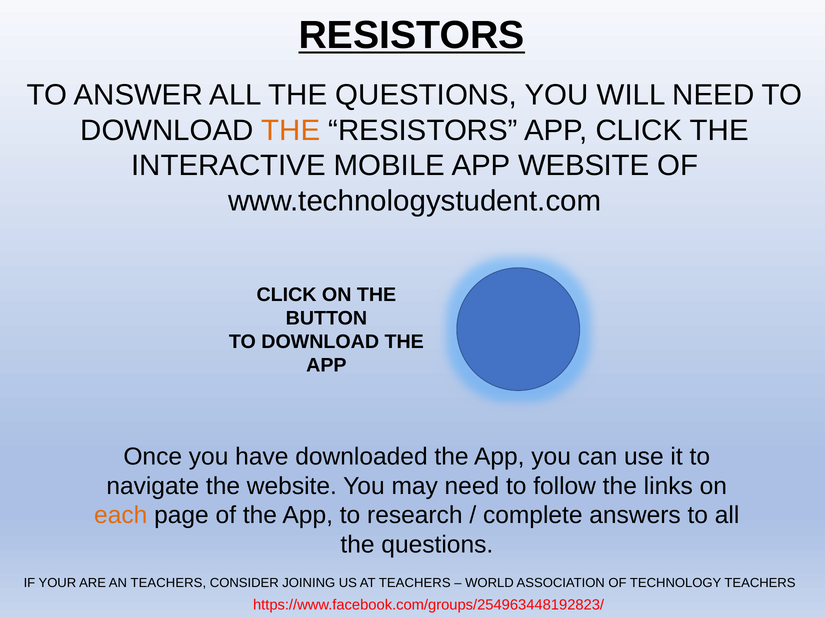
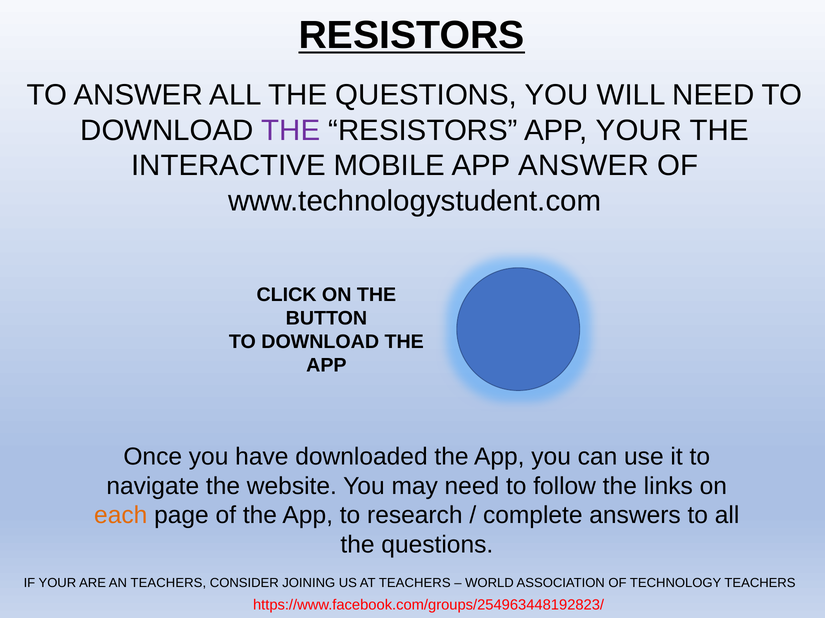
THE at (291, 131) colour: orange -> purple
APP CLICK: CLICK -> YOUR
APP WEBSITE: WEBSITE -> ANSWER
